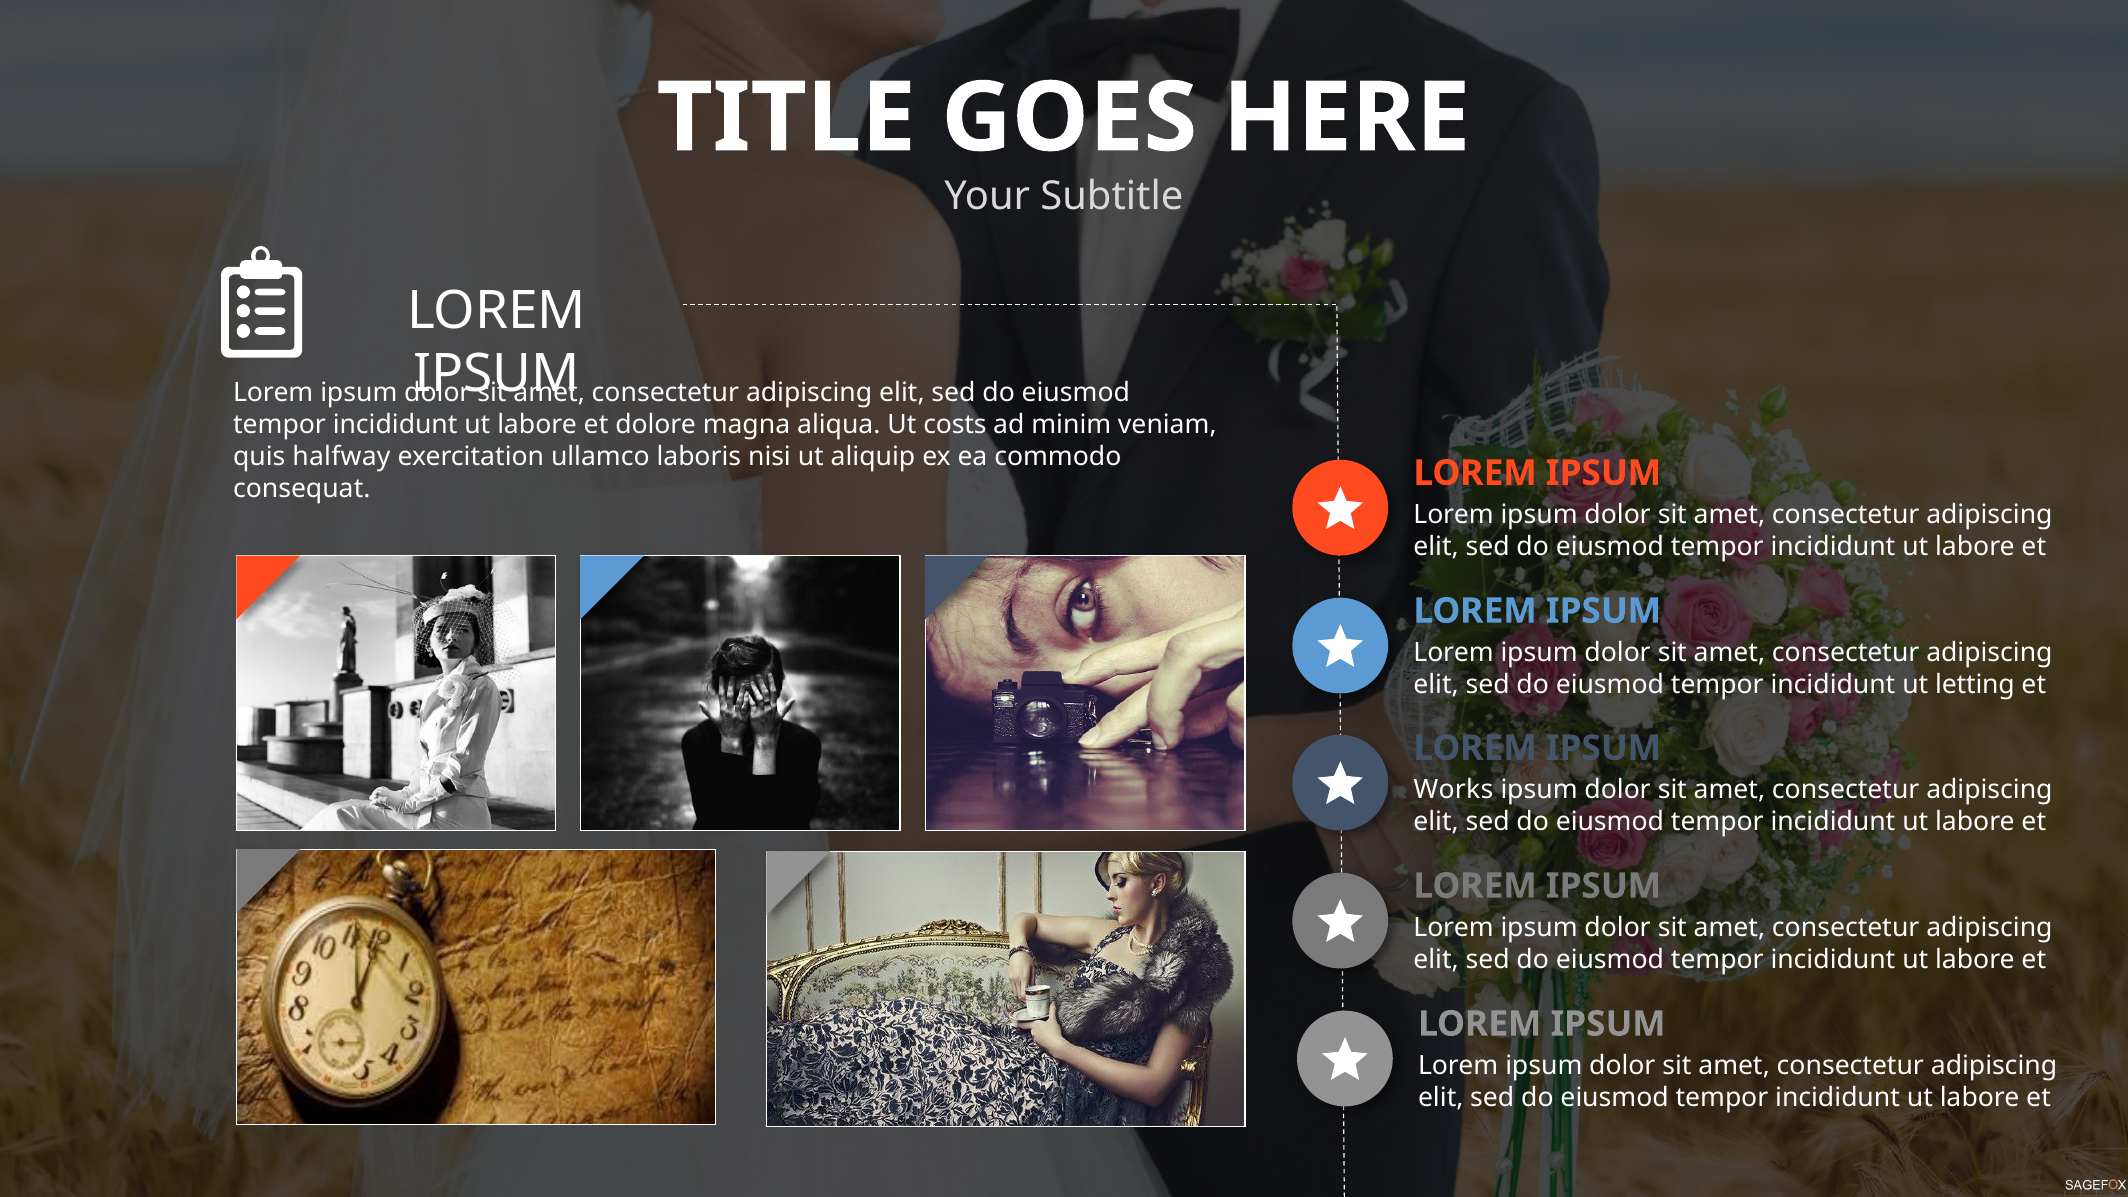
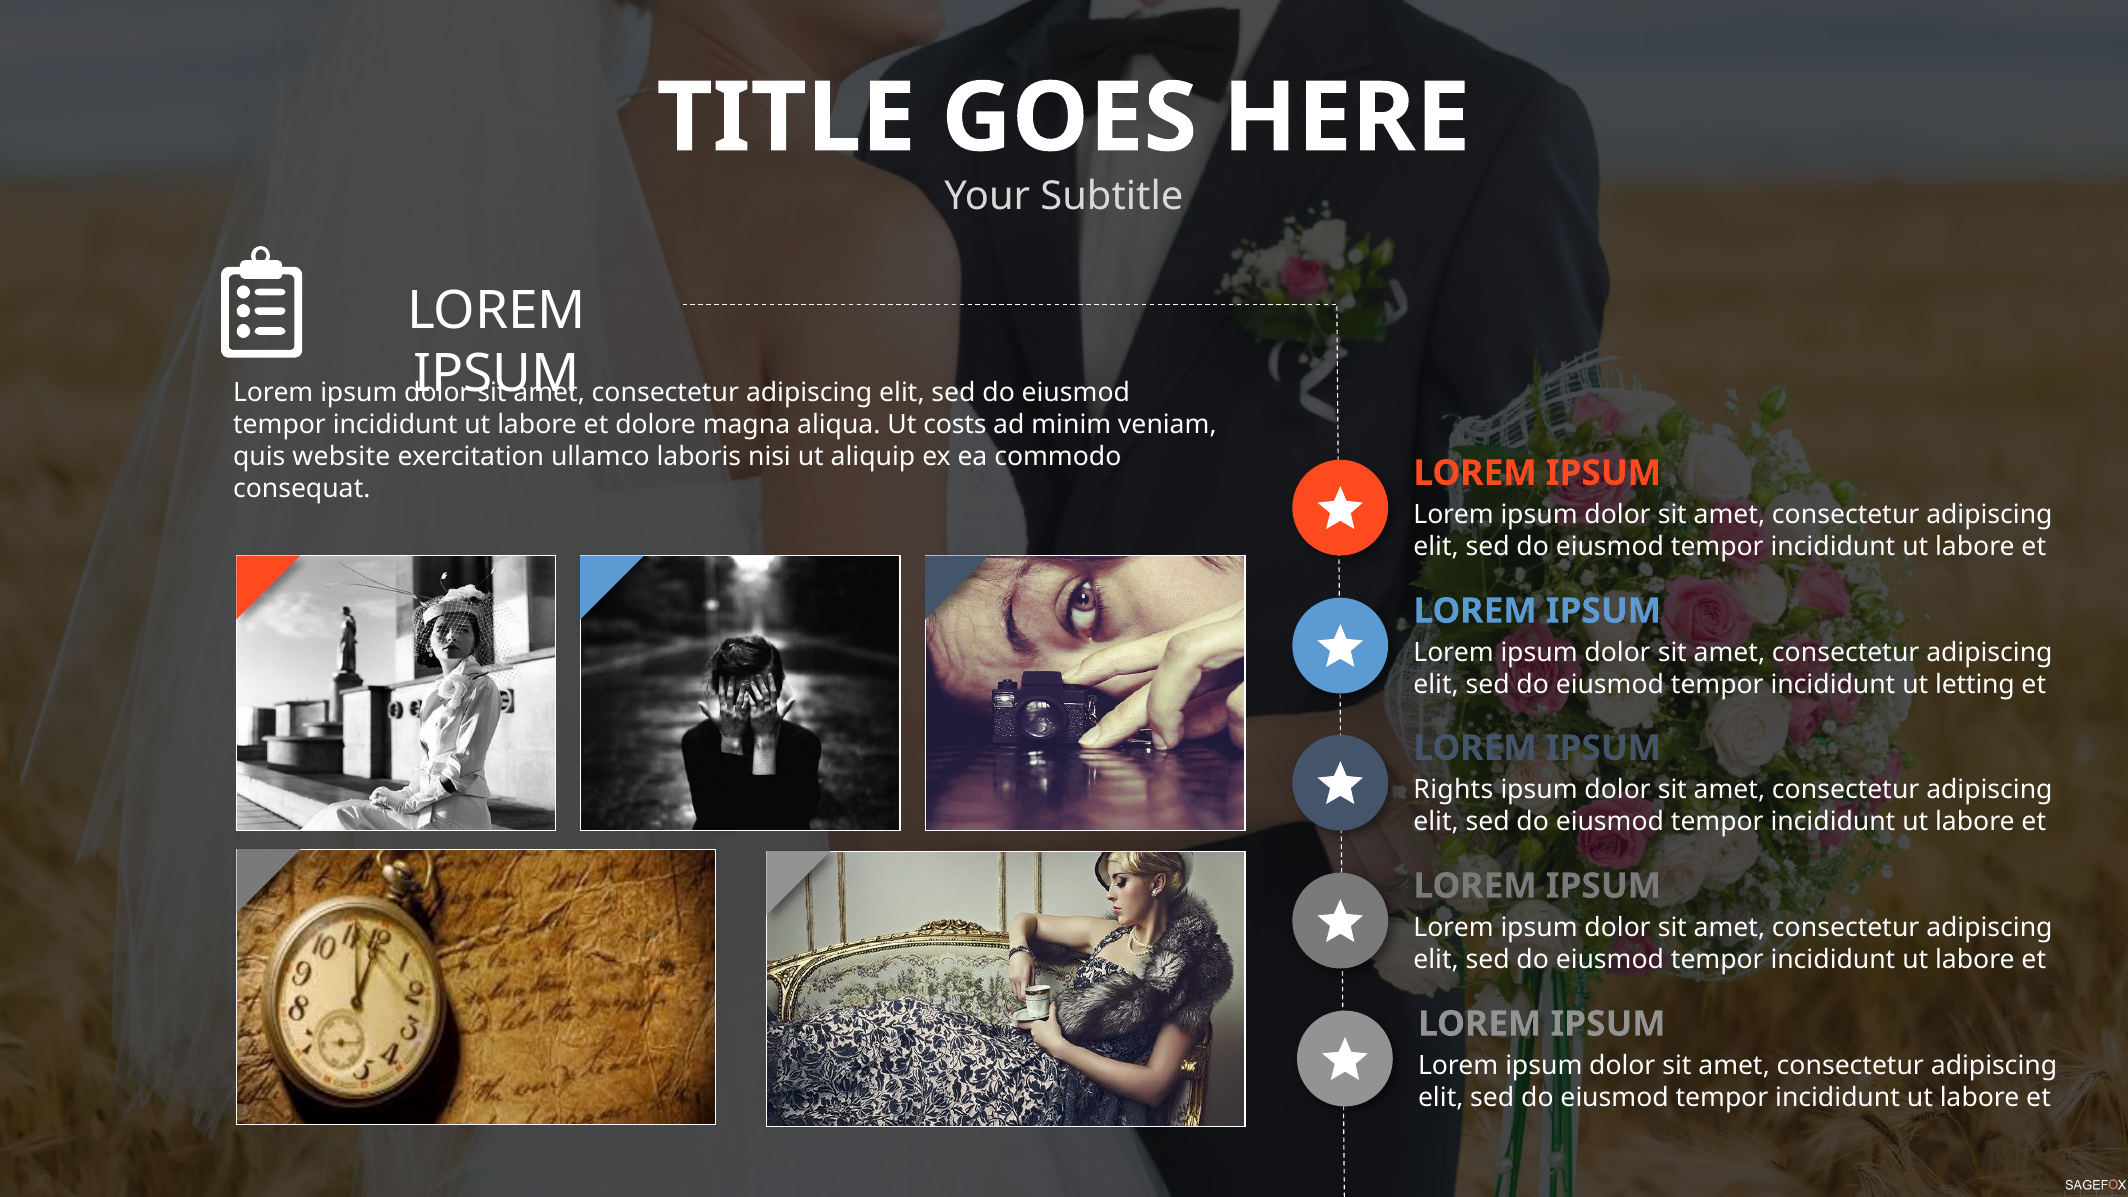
halfway: halfway -> website
Works: Works -> Rights
